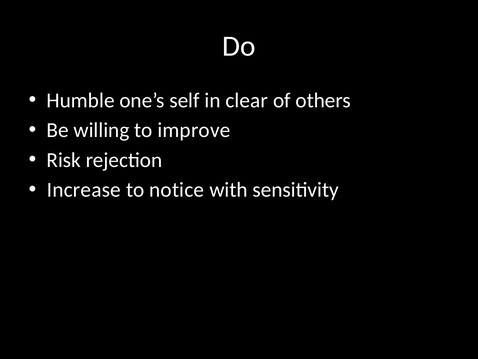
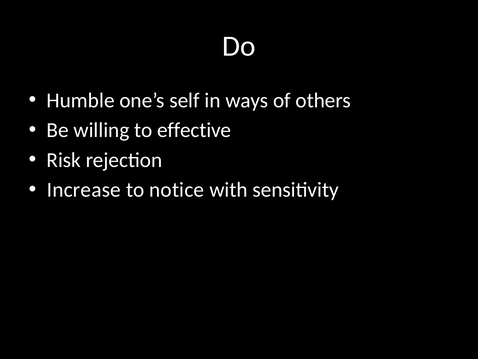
clear: clear -> ways
improve: improve -> effective
